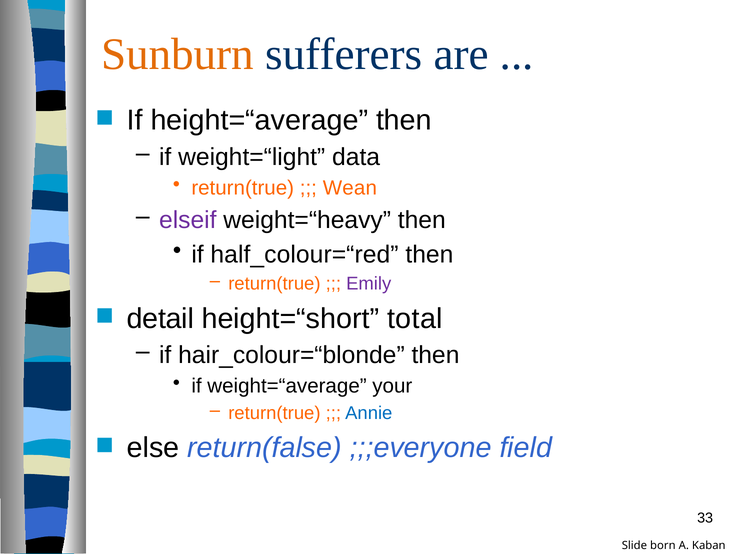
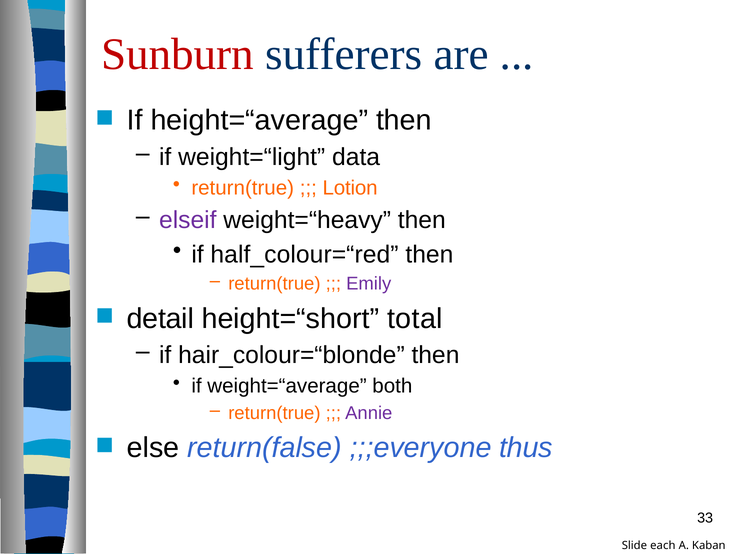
Sunburn colour: orange -> red
Wean: Wean -> Lotion
your: your -> both
Annie colour: blue -> purple
field: field -> thus
born: born -> each
